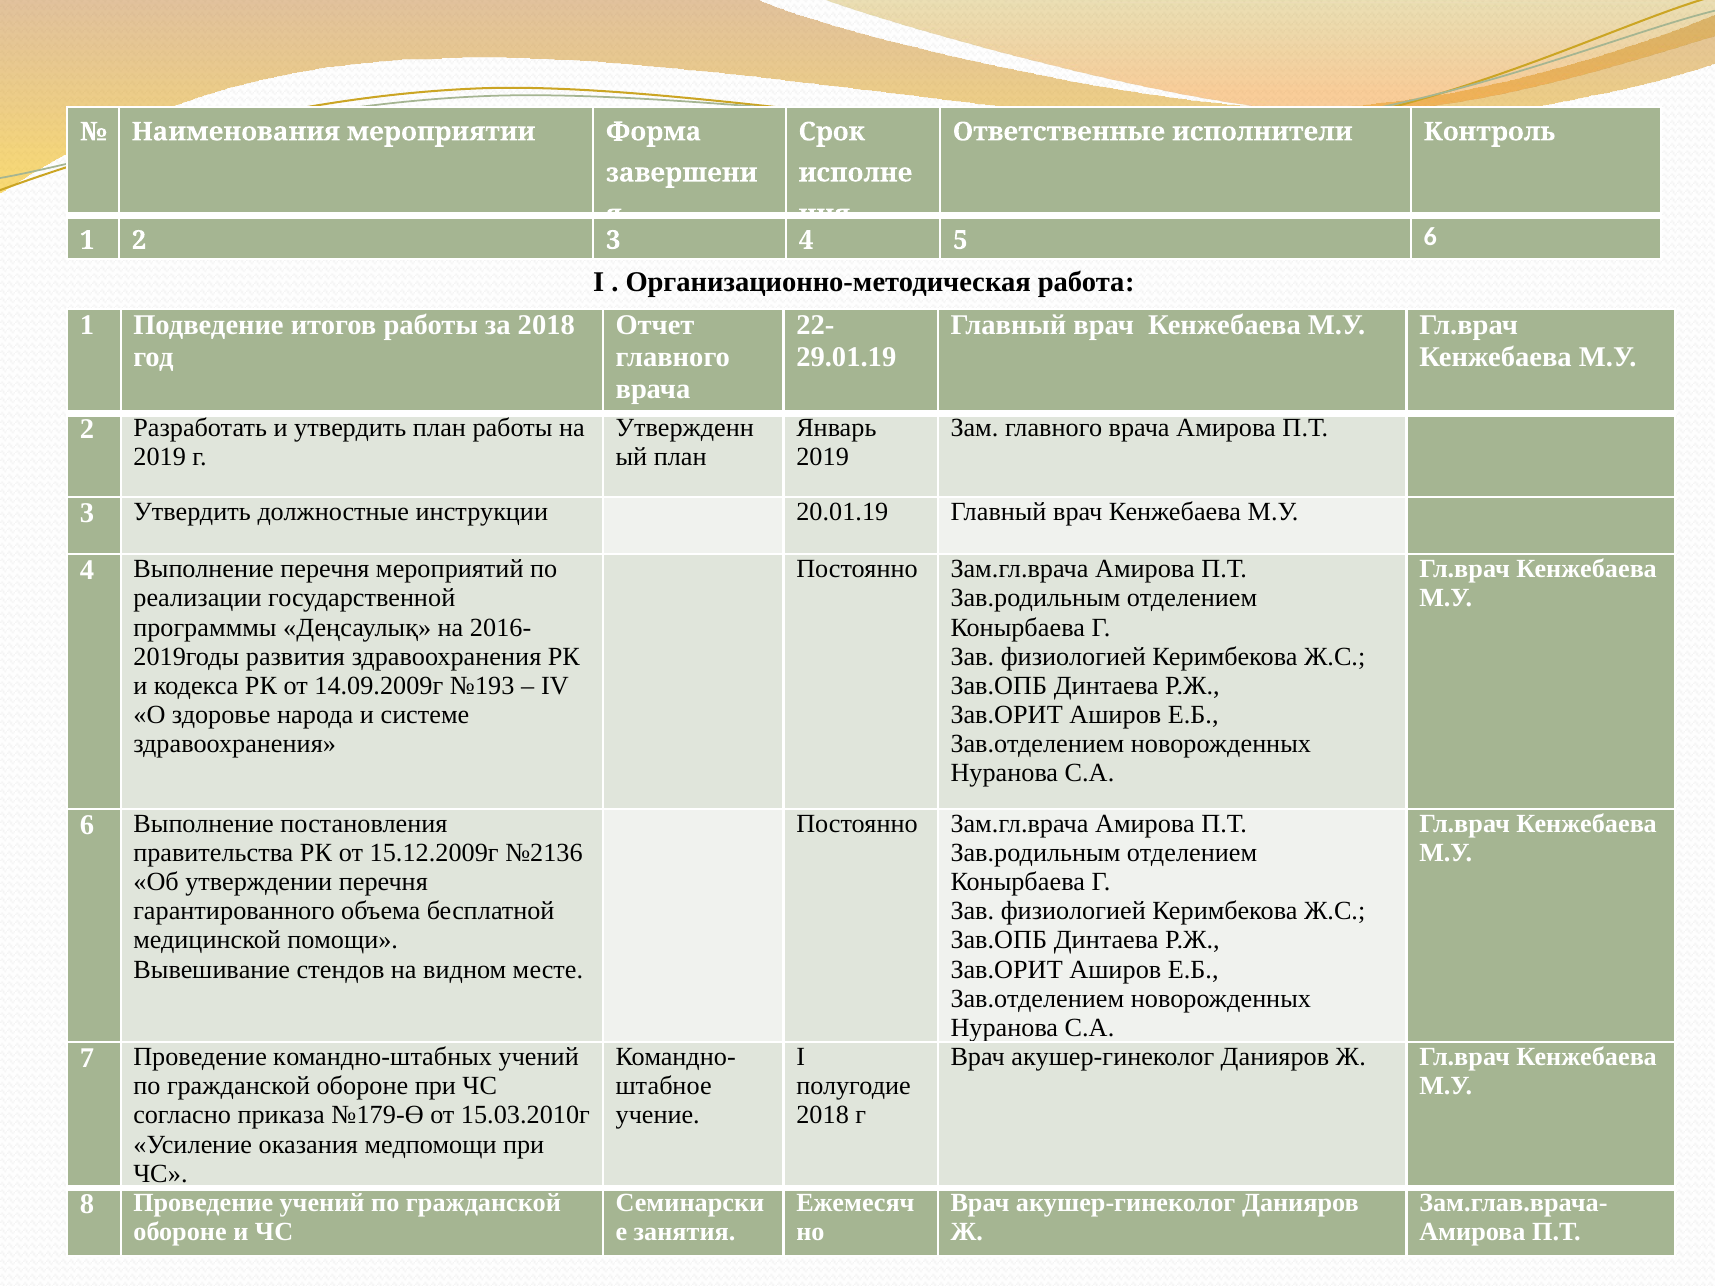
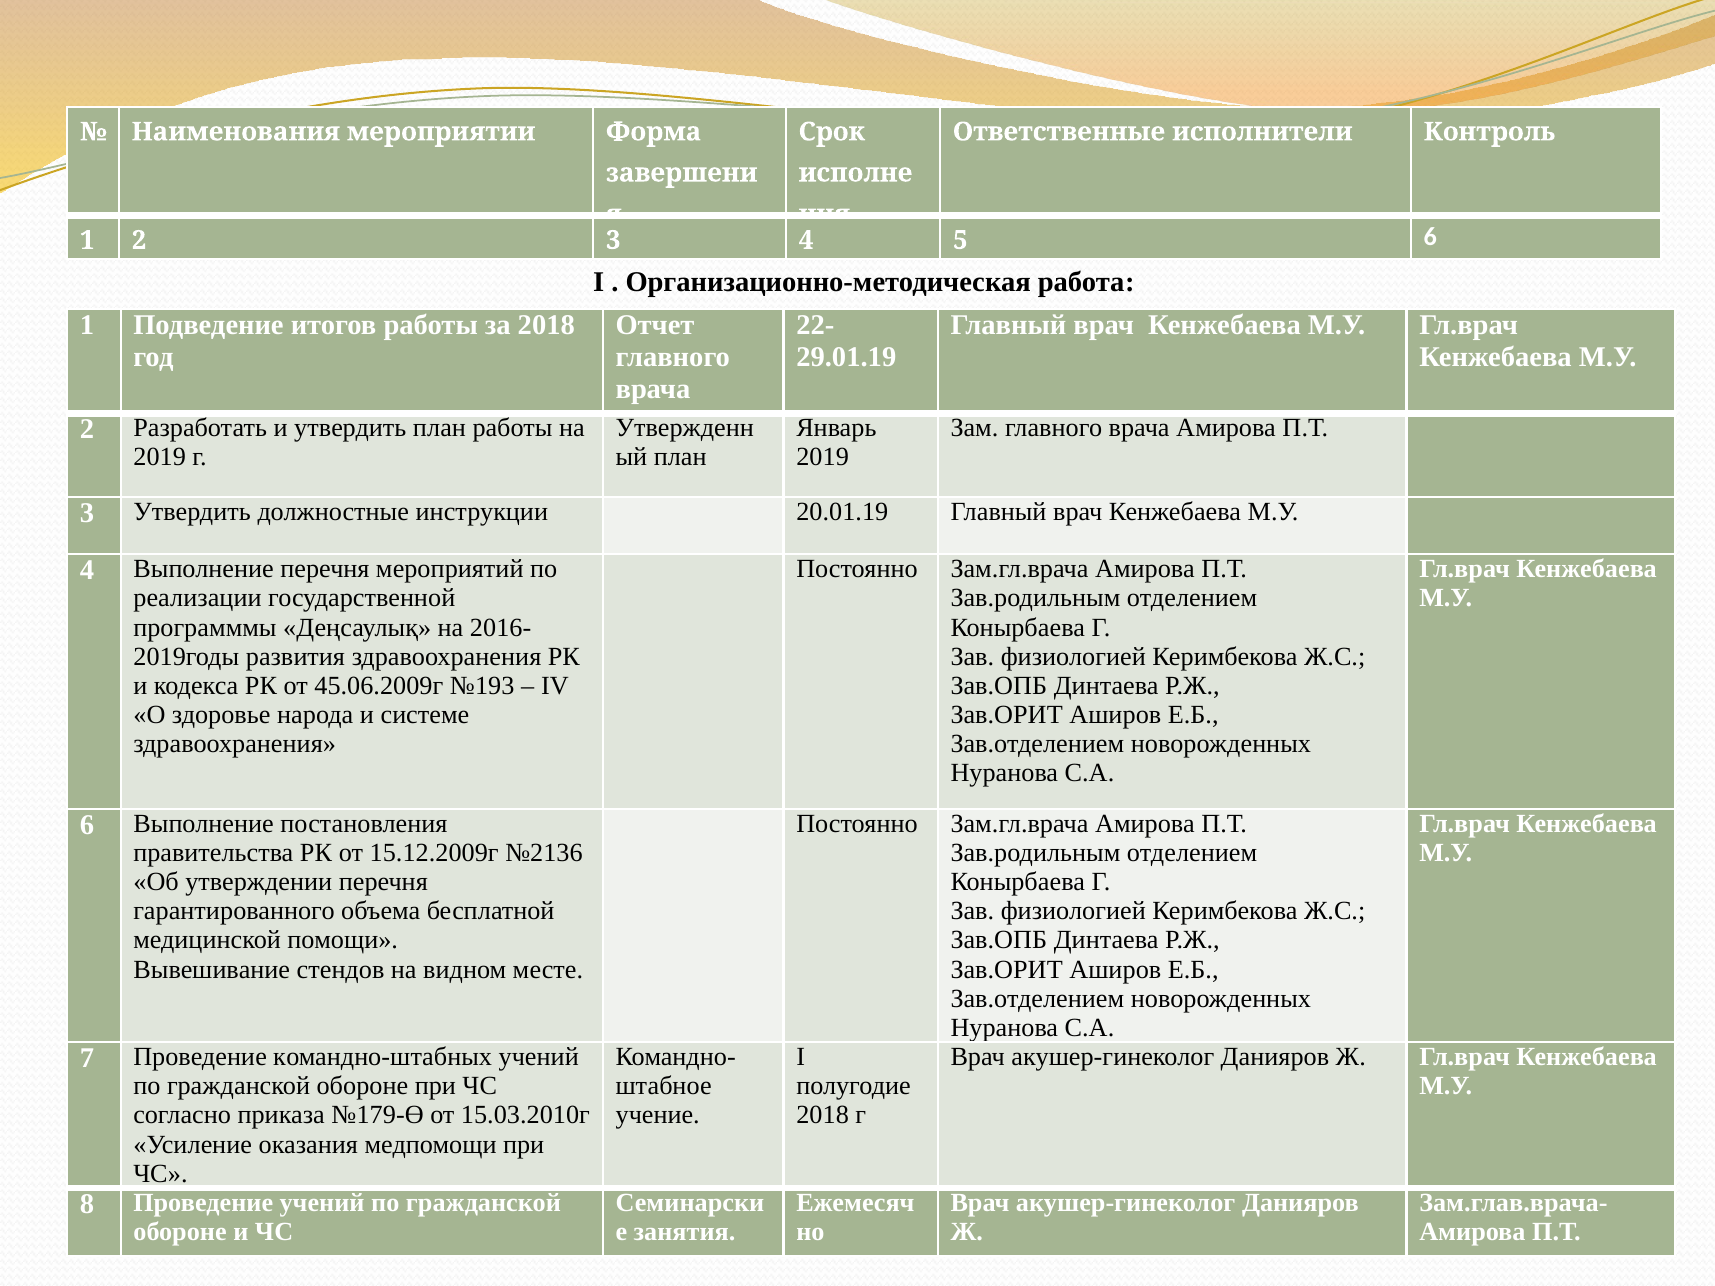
14.09.2009г: 14.09.2009г -> 45.06.2009г
